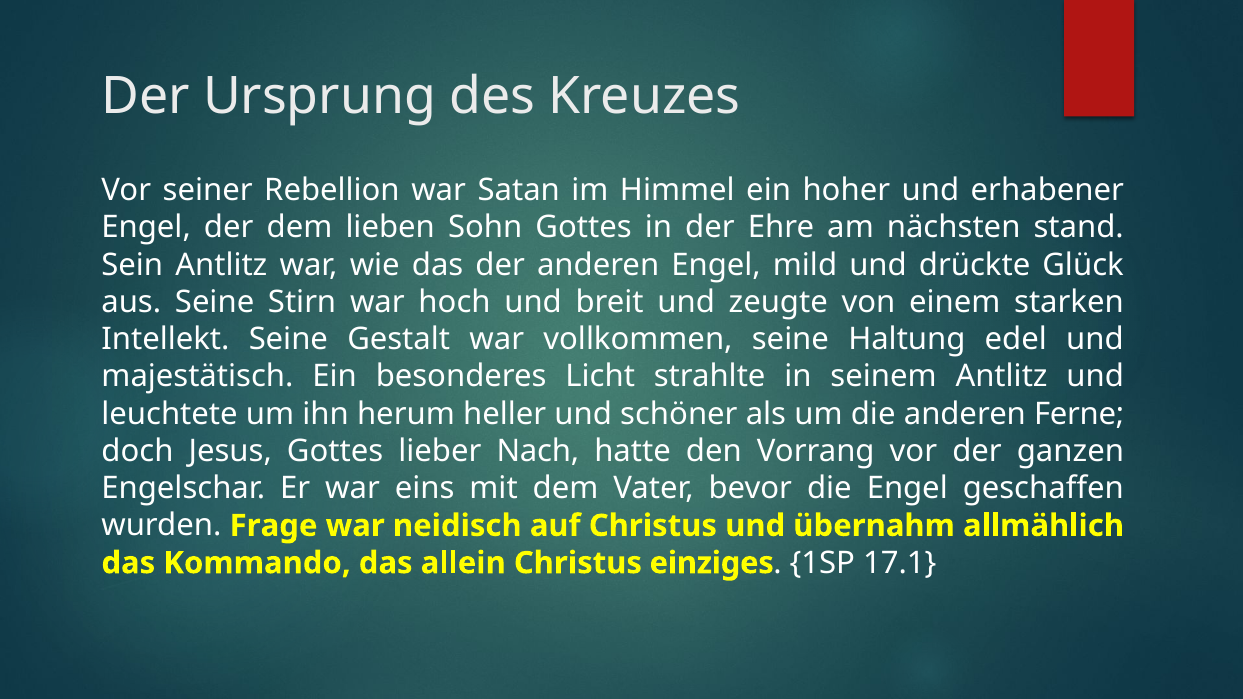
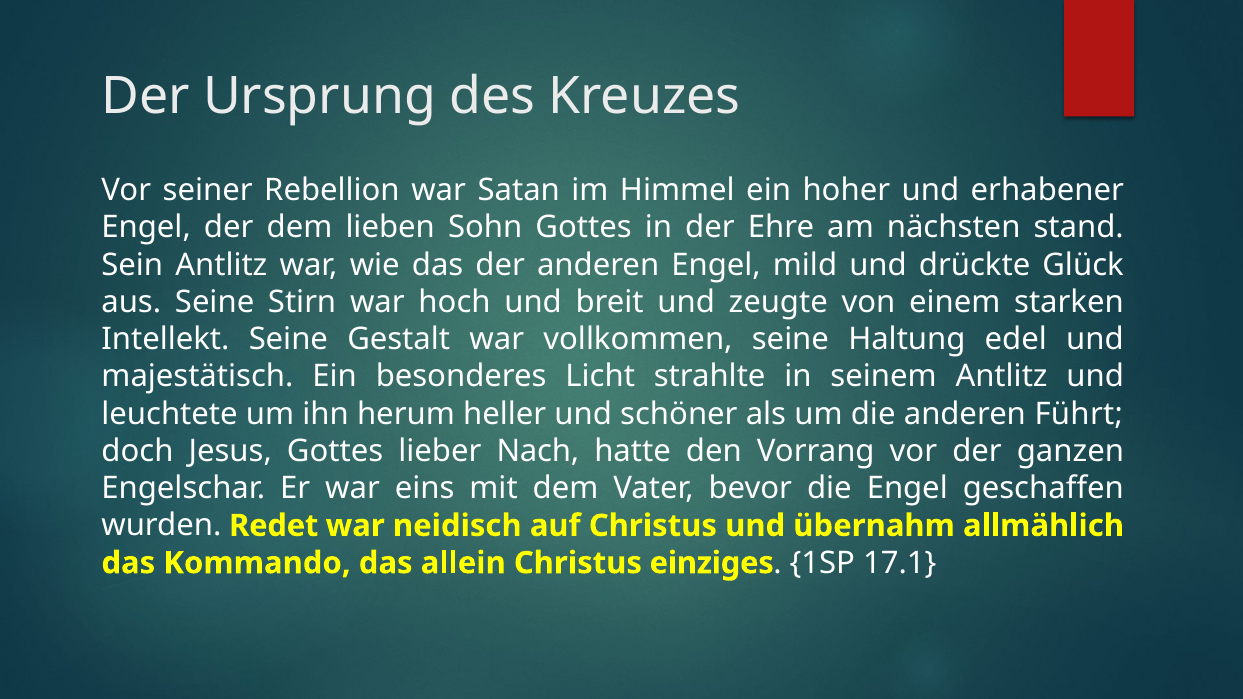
Ferne: Ferne -> Führt
Frage: Frage -> Redet
